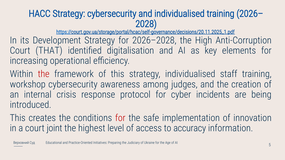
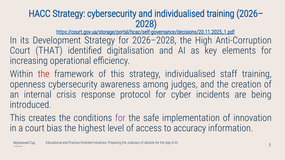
workshop: workshop -> openness
for at (120, 118) colour: red -> purple
joint: joint -> bias
